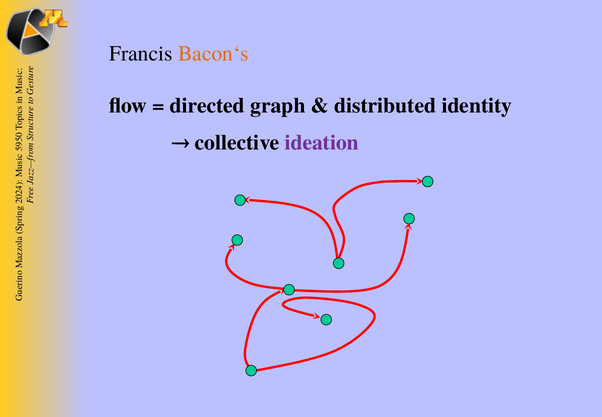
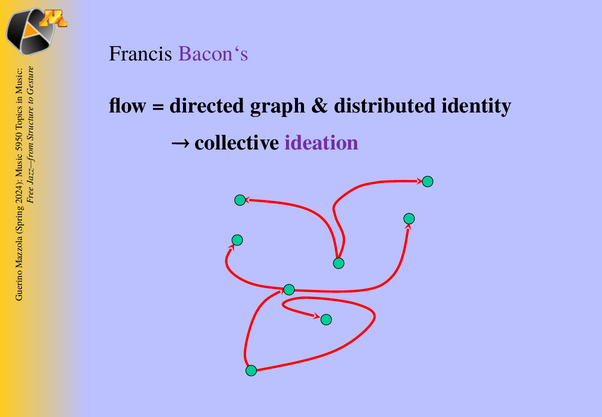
Bacon‘s colour: orange -> purple
